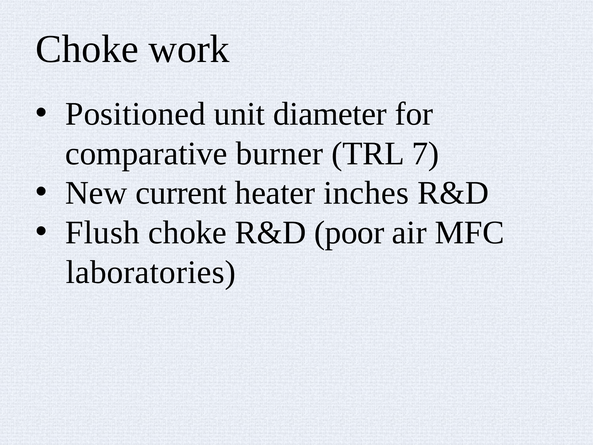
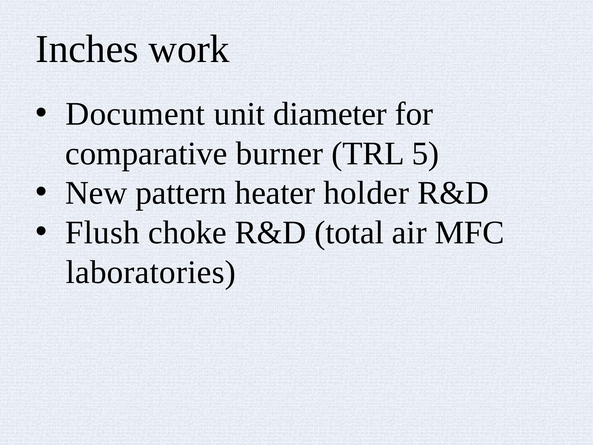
Choke at (87, 49): Choke -> Inches
Positioned: Positioned -> Document
7: 7 -> 5
current: current -> pattern
inches: inches -> holder
poor: poor -> total
